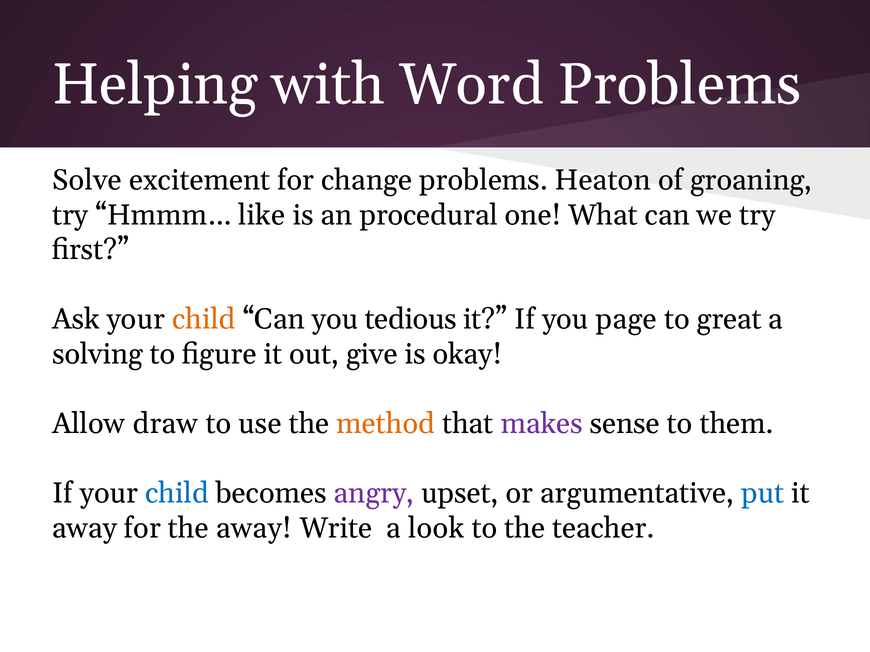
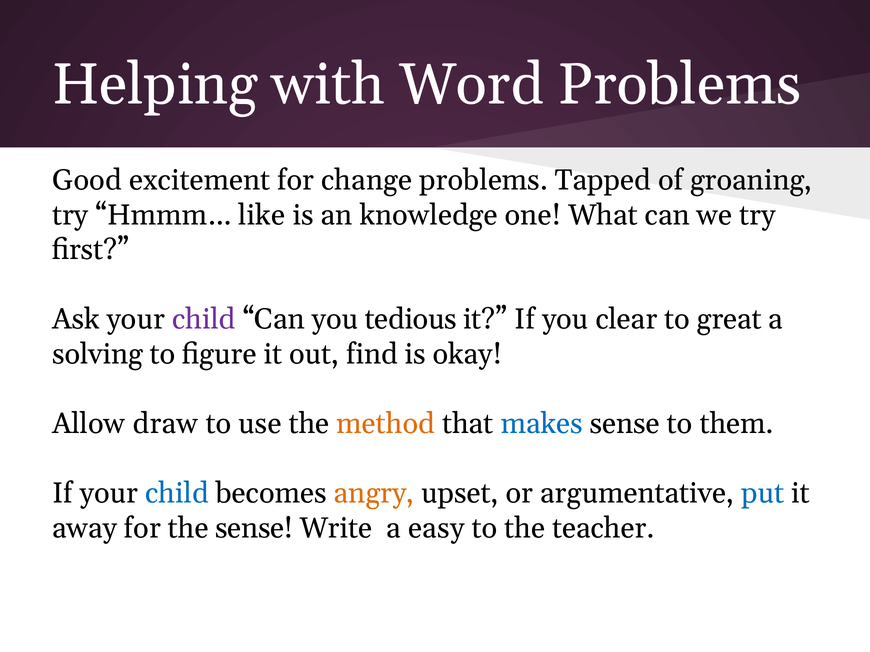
Solve: Solve -> Good
Heaton: Heaton -> Tapped
procedural: procedural -> knowledge
child at (204, 320) colour: orange -> purple
page: page -> clear
give: give -> find
makes colour: purple -> blue
angry colour: purple -> orange
the away: away -> sense
look: look -> easy
